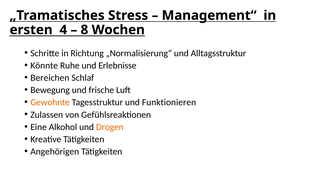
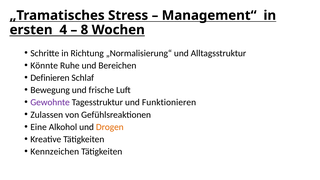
Erlebnisse: Erlebnisse -> Bereichen
Bereichen: Bereichen -> Definieren
Gewohnte colour: orange -> purple
Angehörigen: Angehörigen -> Kennzeichen
